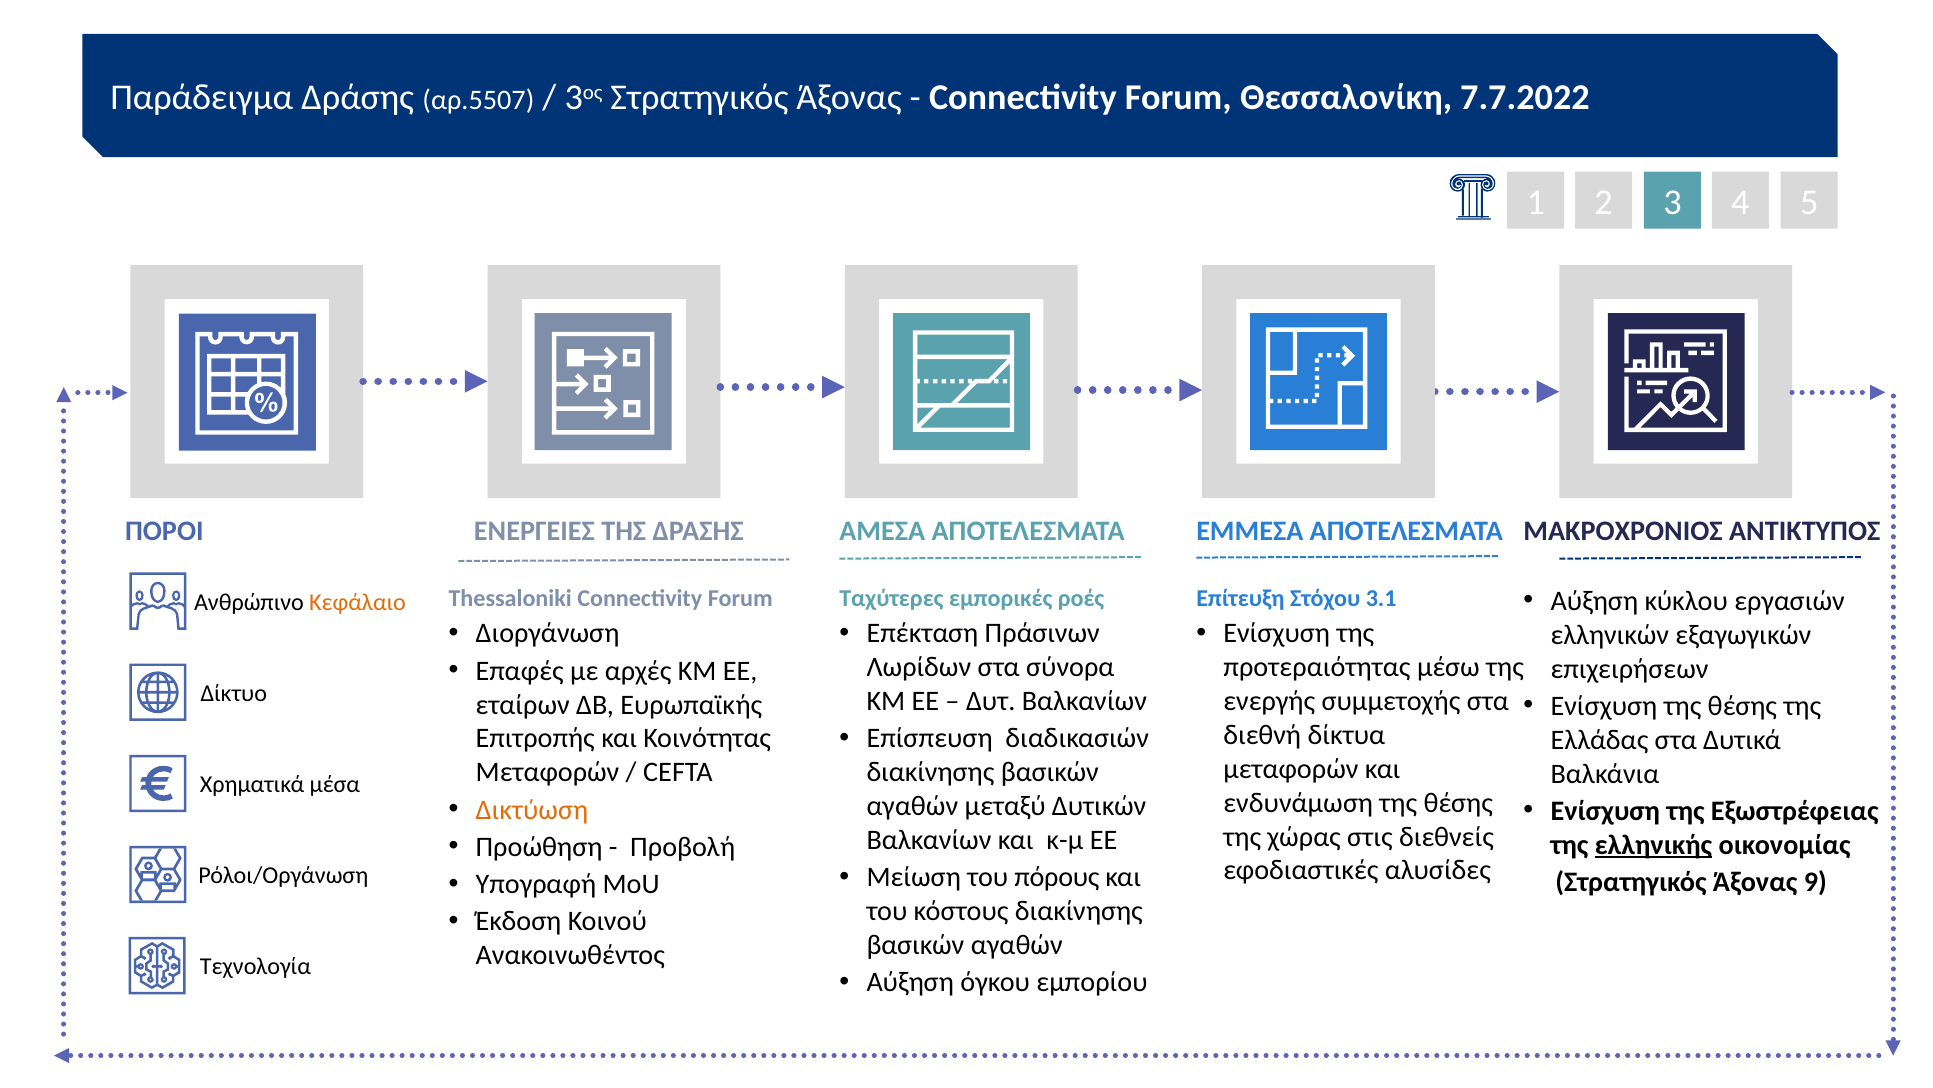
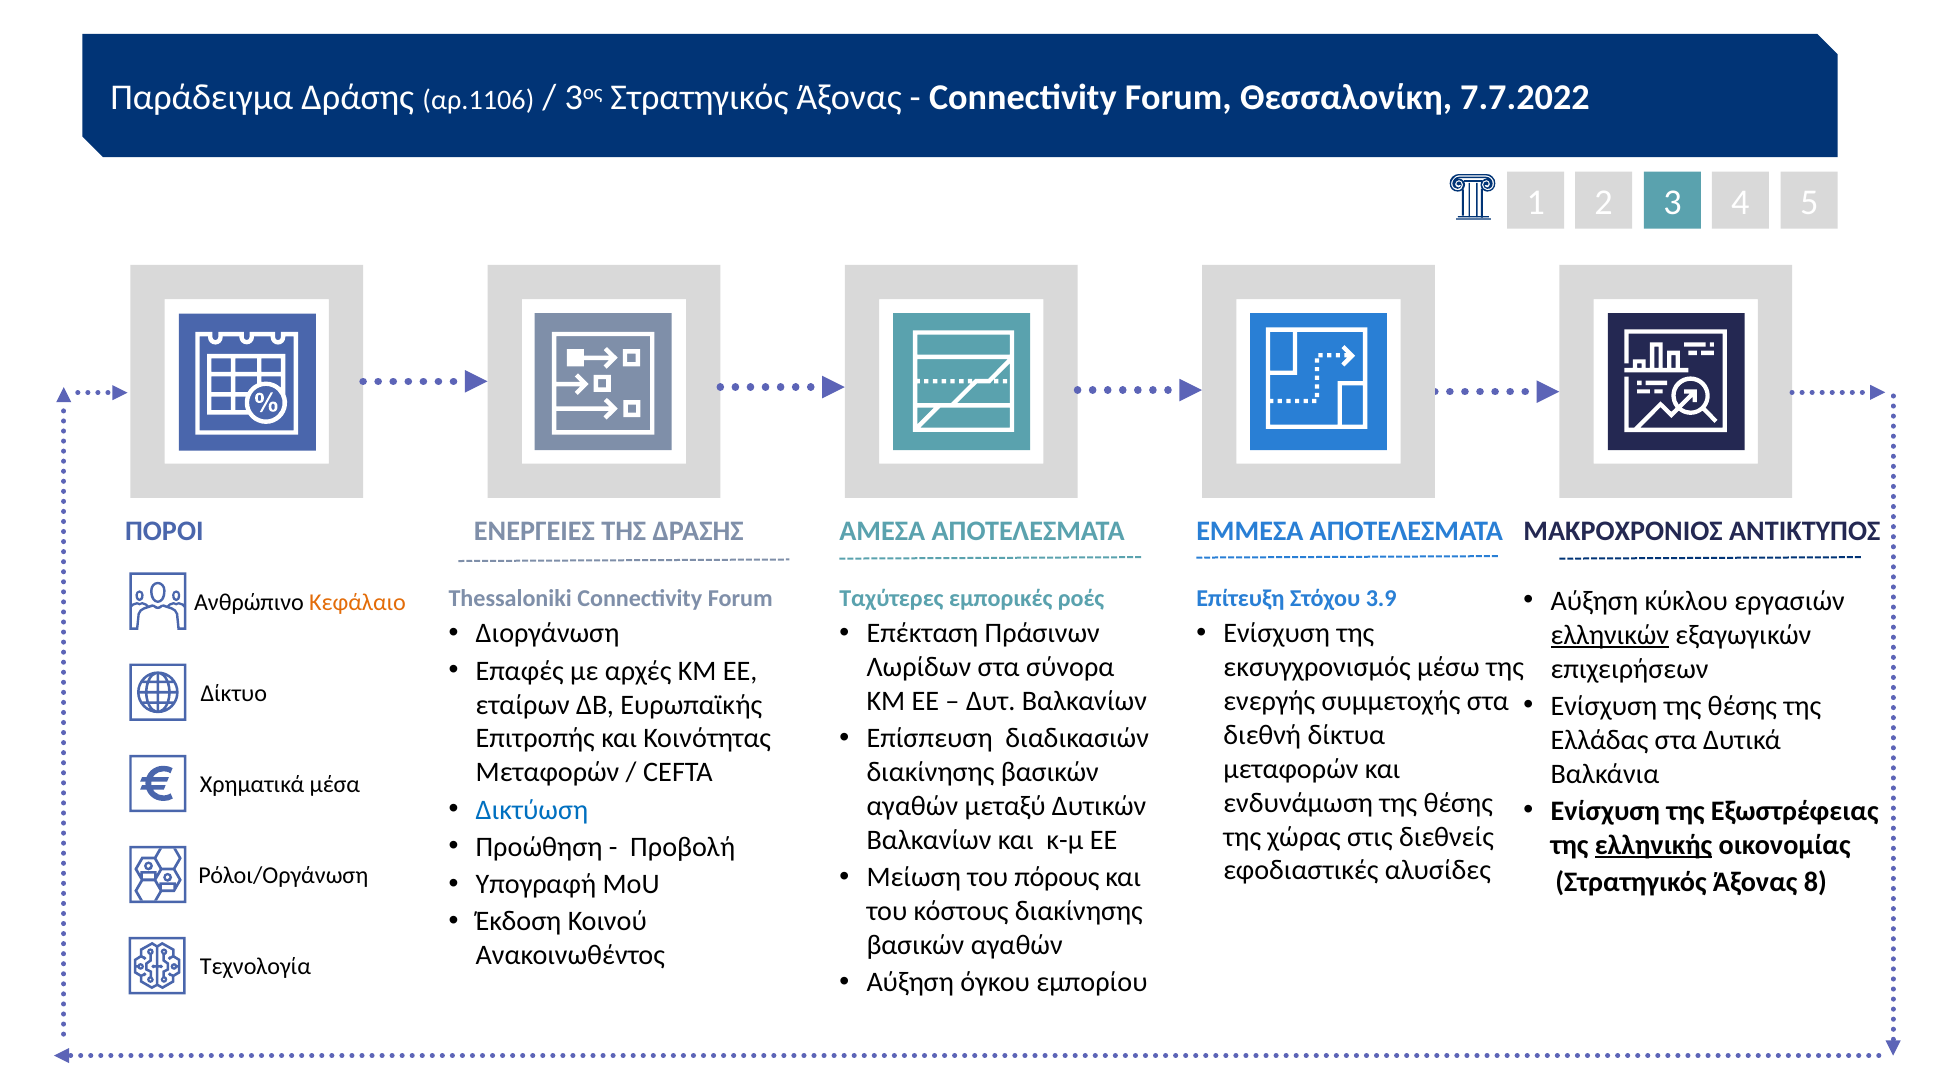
αρ.5507: αρ.5507 -> αρ.1106
3.1: 3.1 -> 3.9
ελληνικών underline: none -> present
προτεραιότητας: προτεραιότητας -> εκσυγχρονισμός
Δικτύωση colour: orange -> blue
9: 9 -> 8
